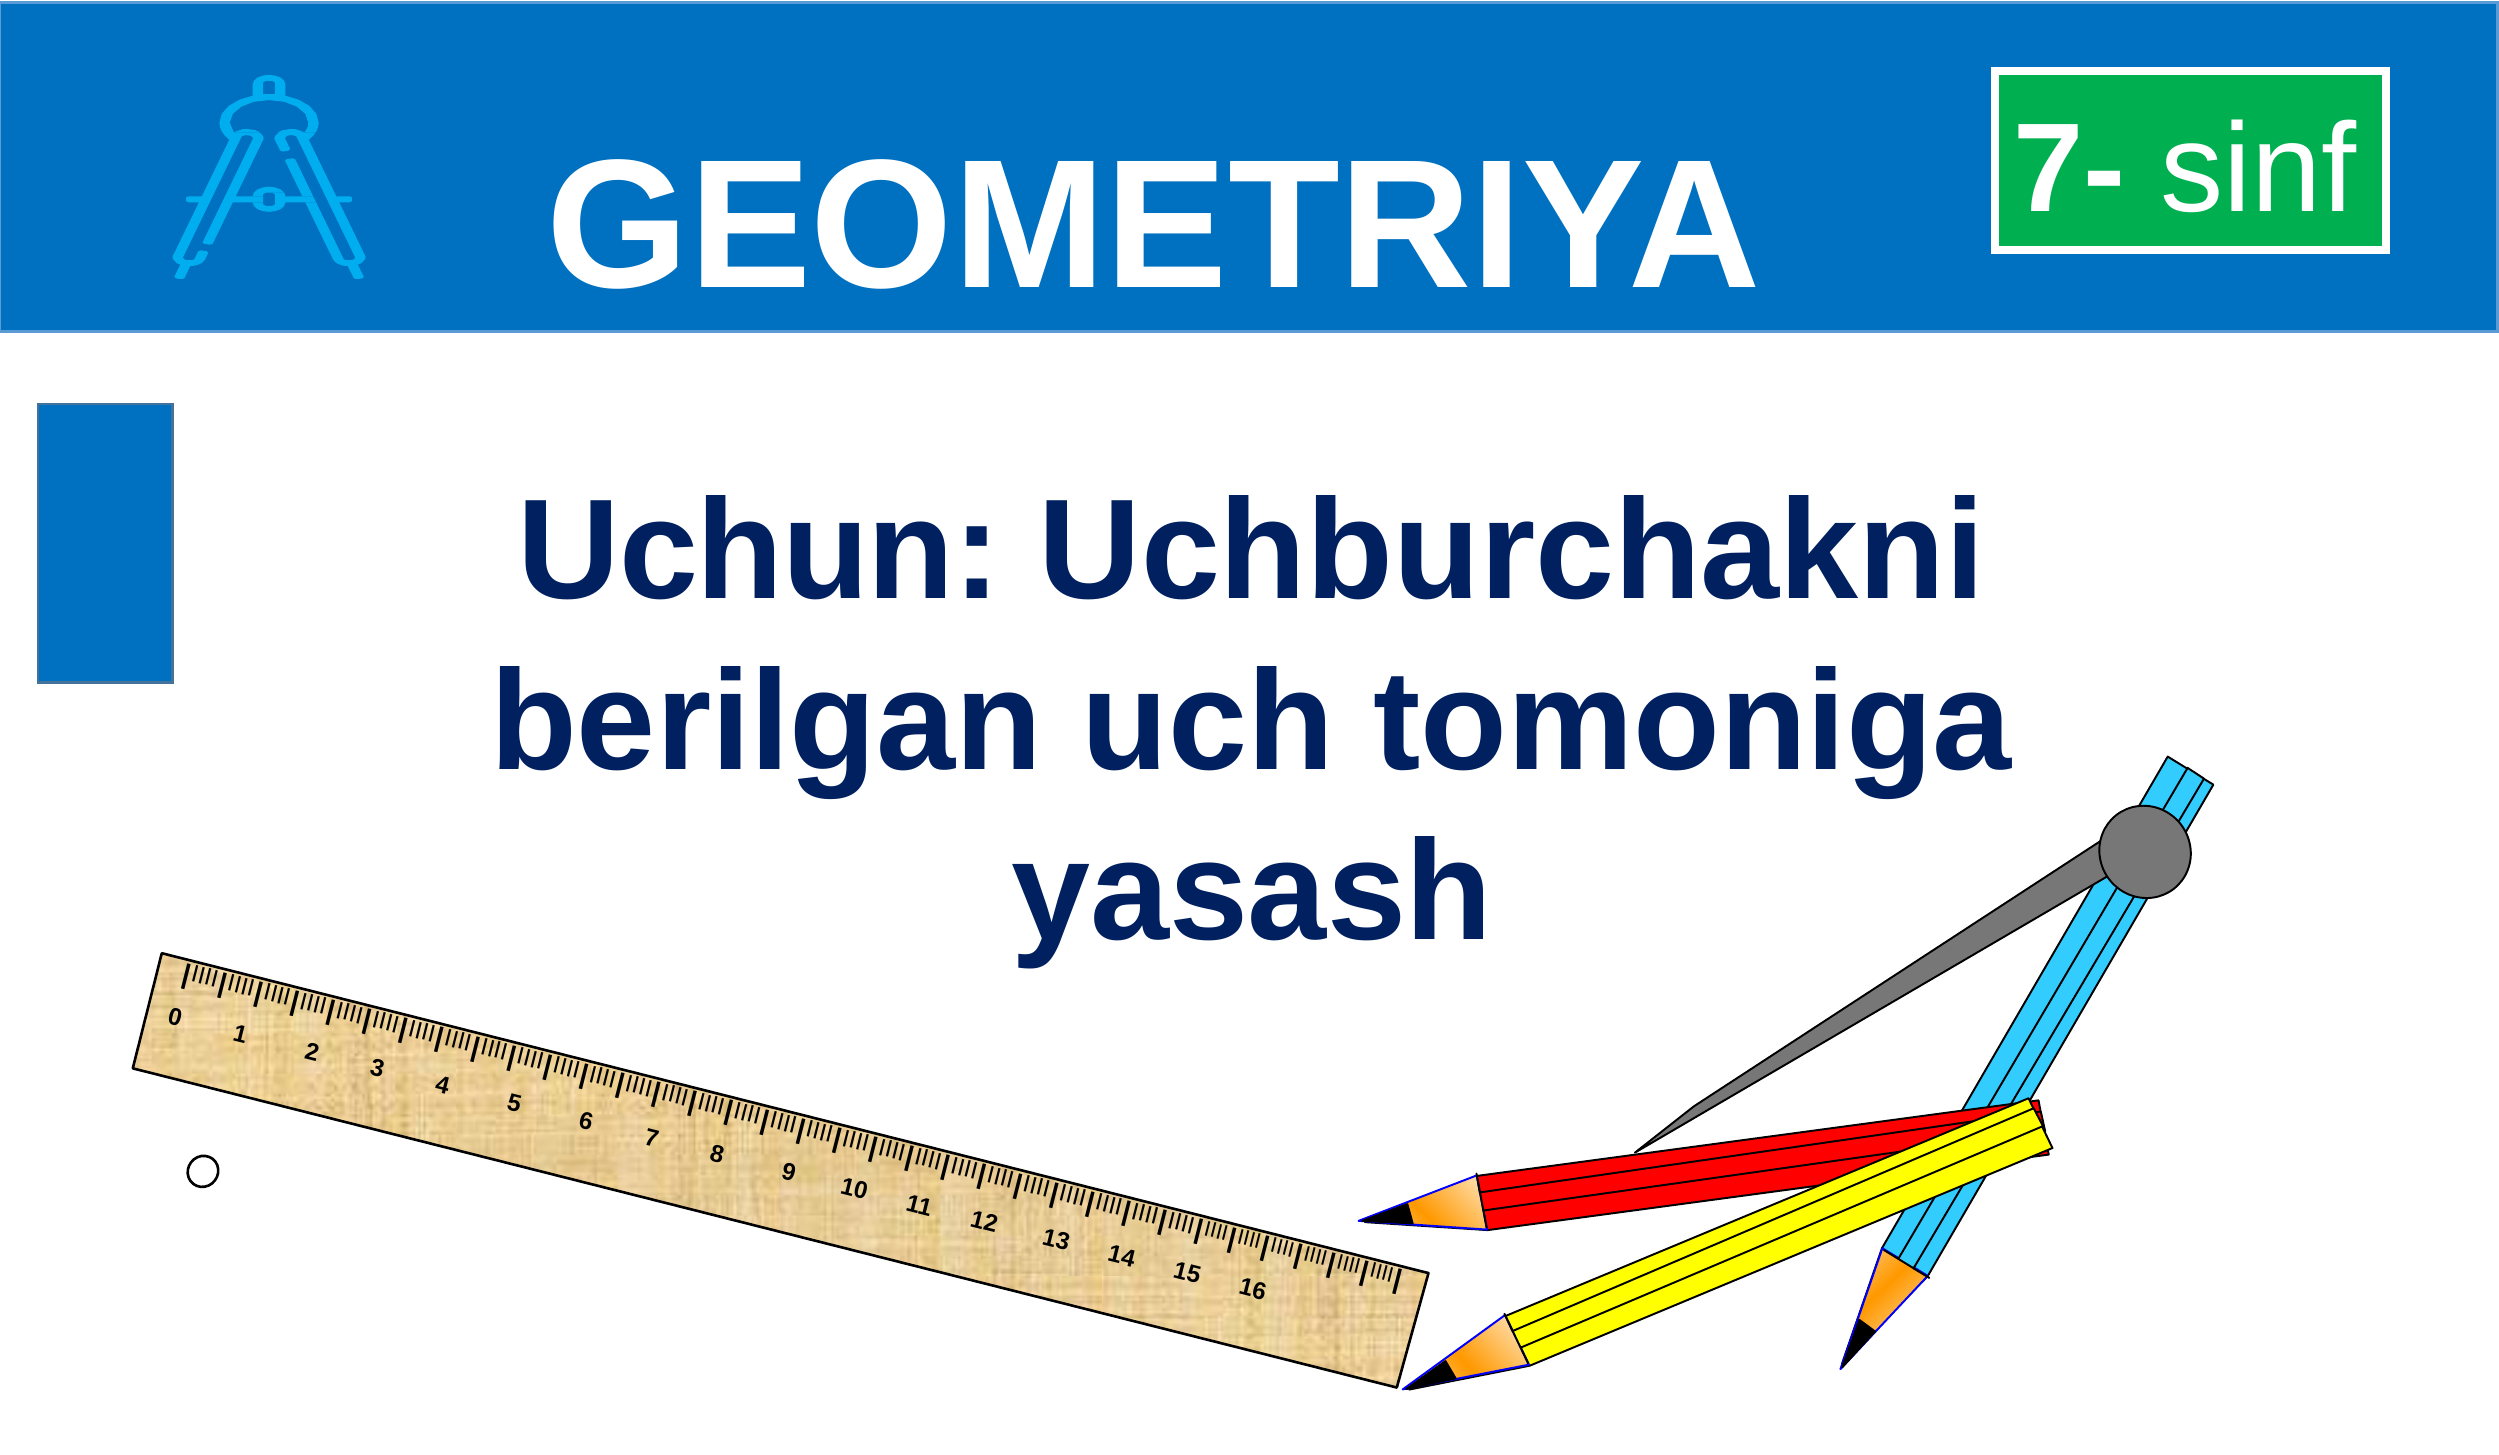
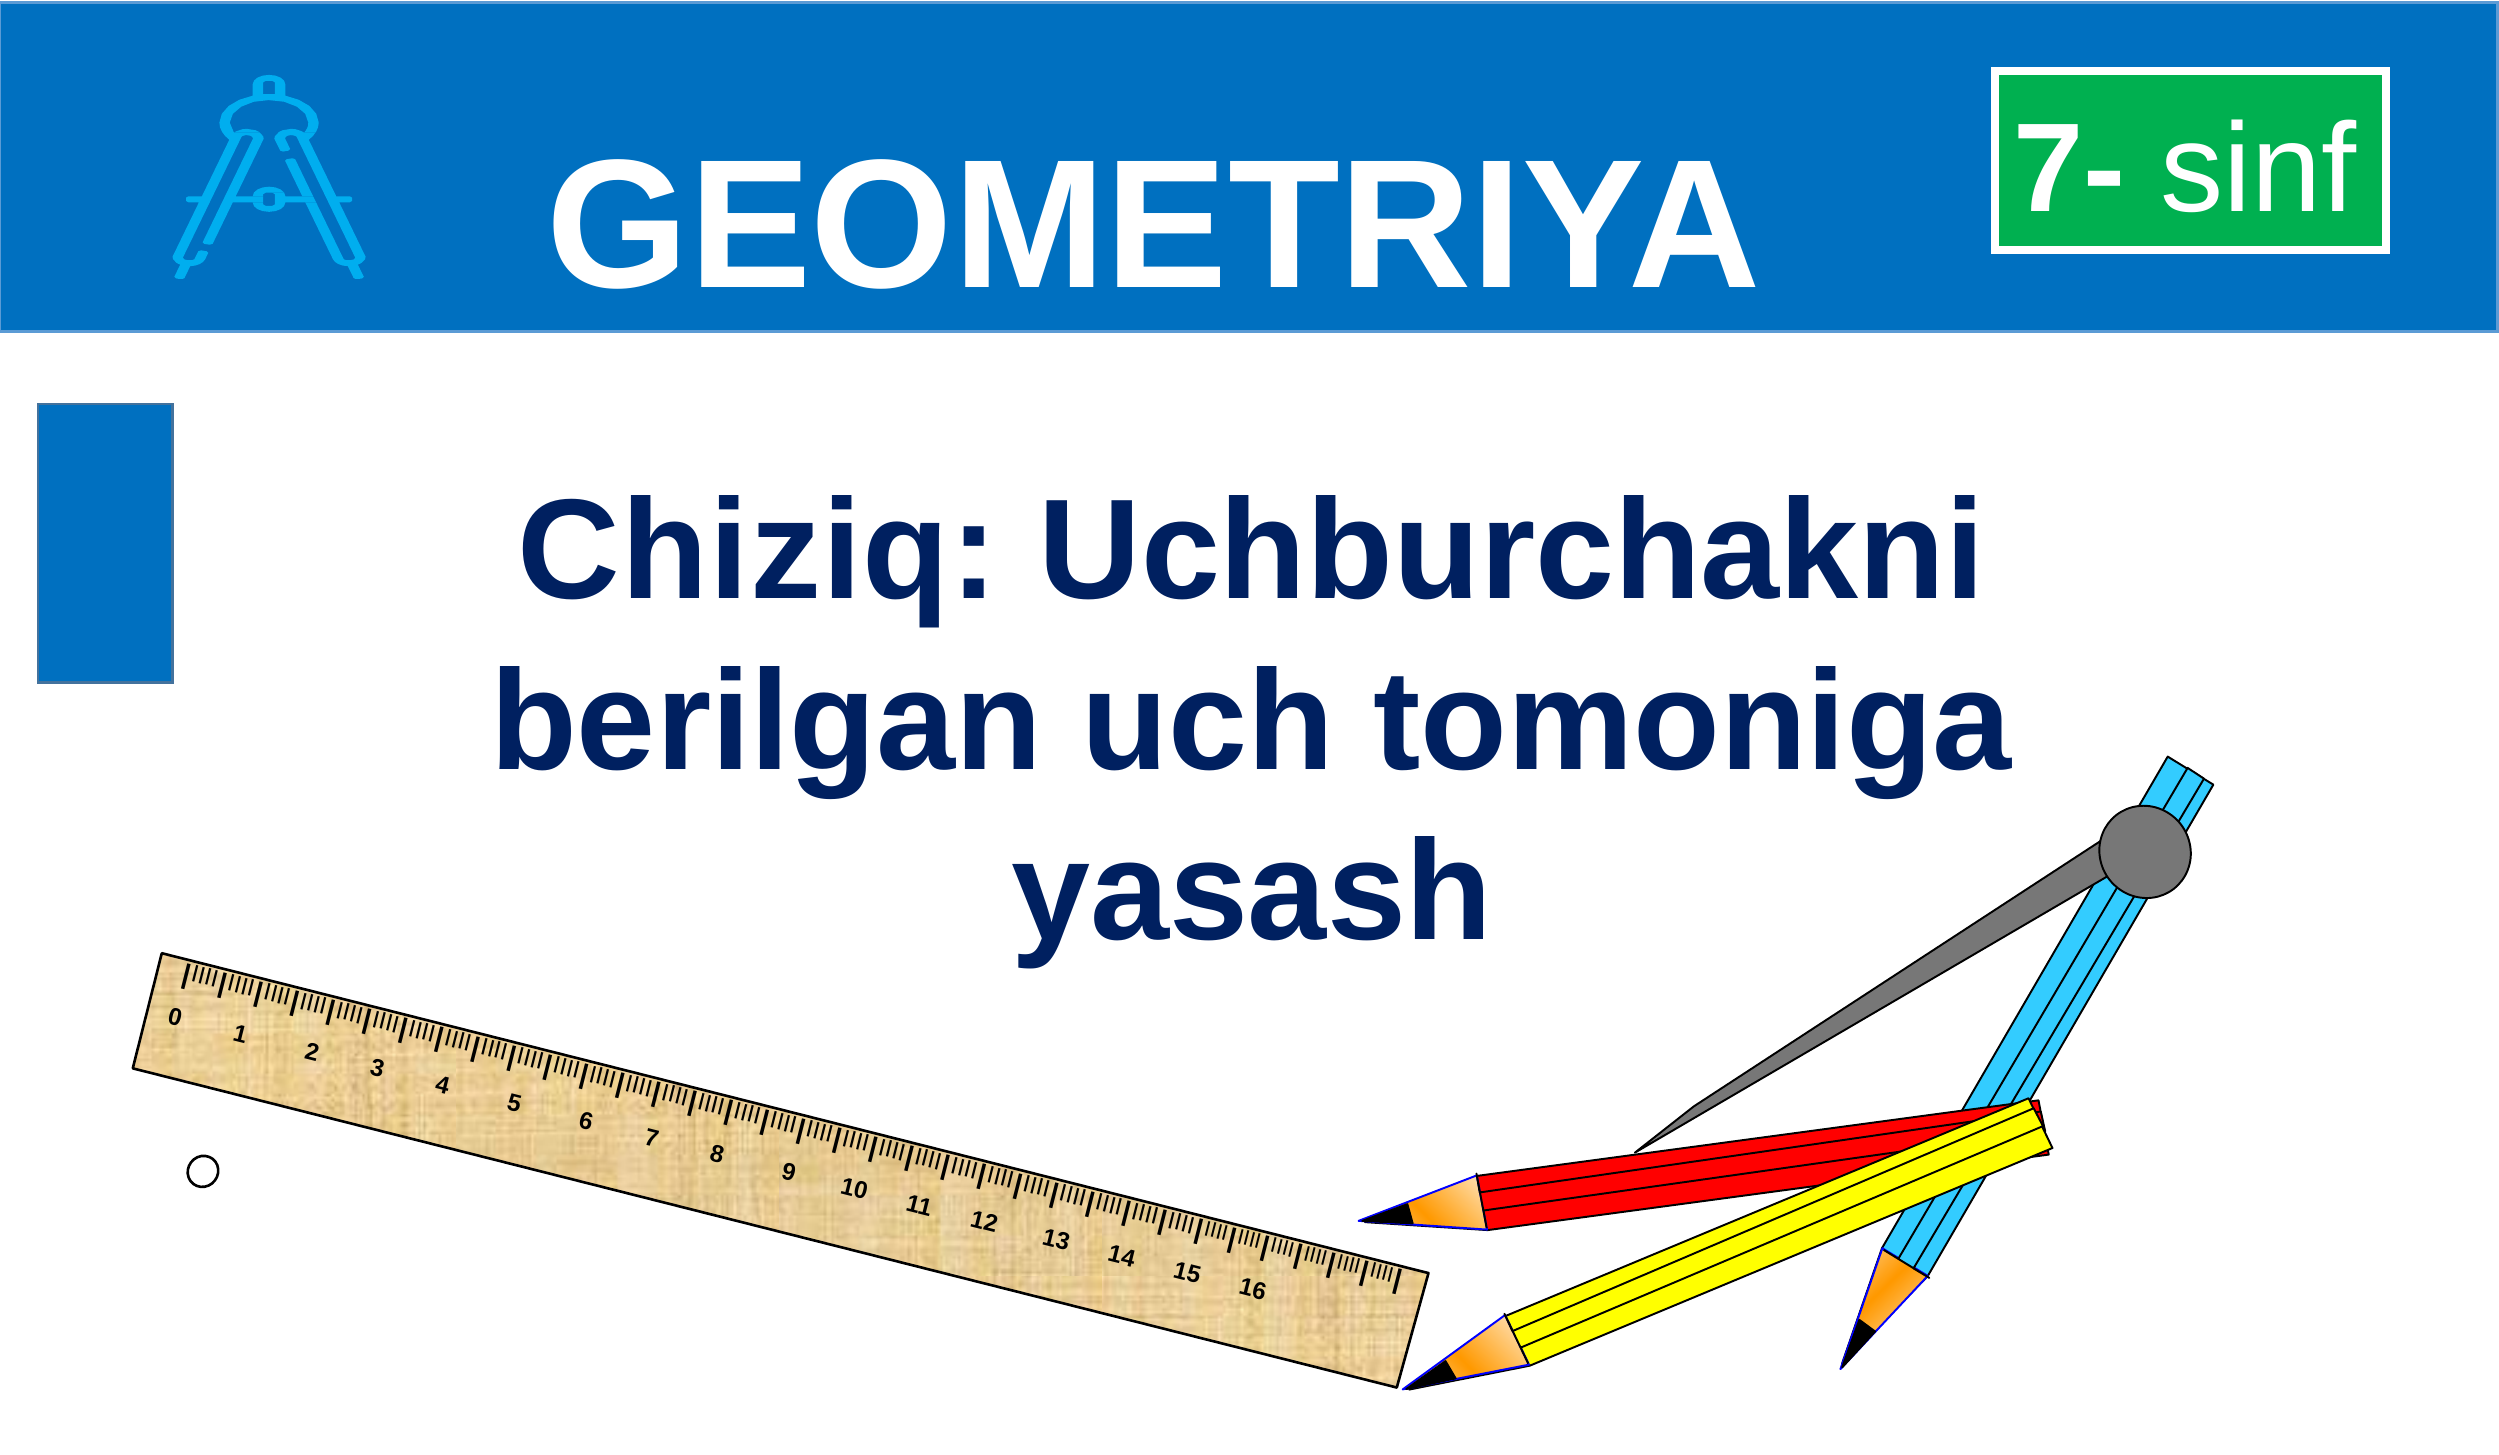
Uchun: Uchun -> Chiziq
